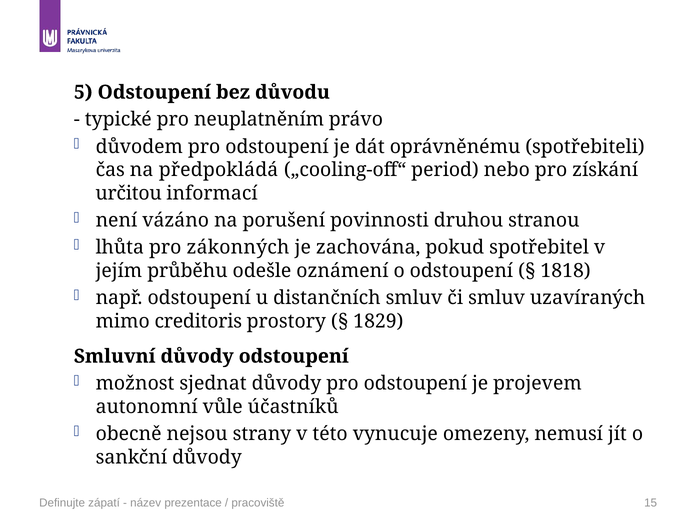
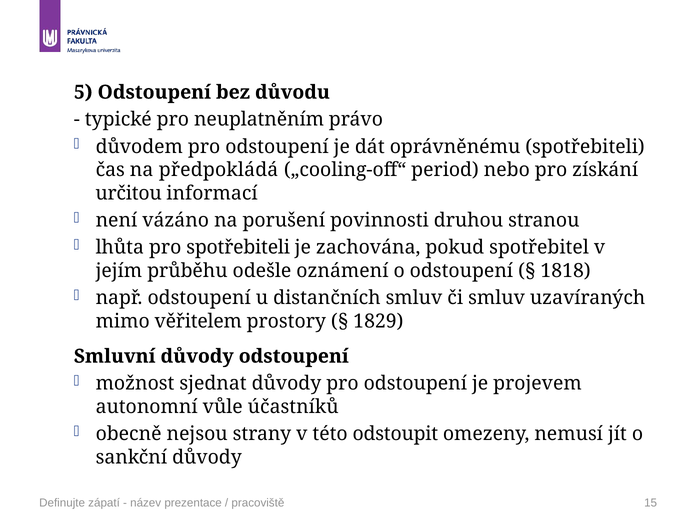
pro zákonných: zákonných -> spotřebiteli
creditoris: creditoris -> věřitelem
vynucuje: vynucuje -> odstoupit
